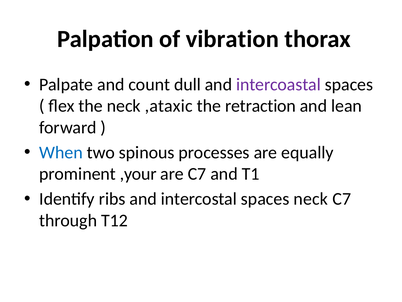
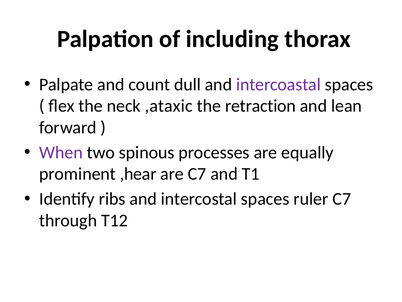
vibration: vibration -> including
When colour: blue -> purple
,your: ,your -> ,hear
spaces neck: neck -> ruler
